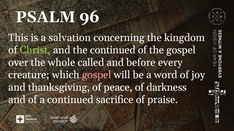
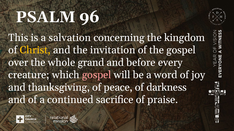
Christ colour: light green -> yellow
the continued: continued -> invitation
called: called -> grand
